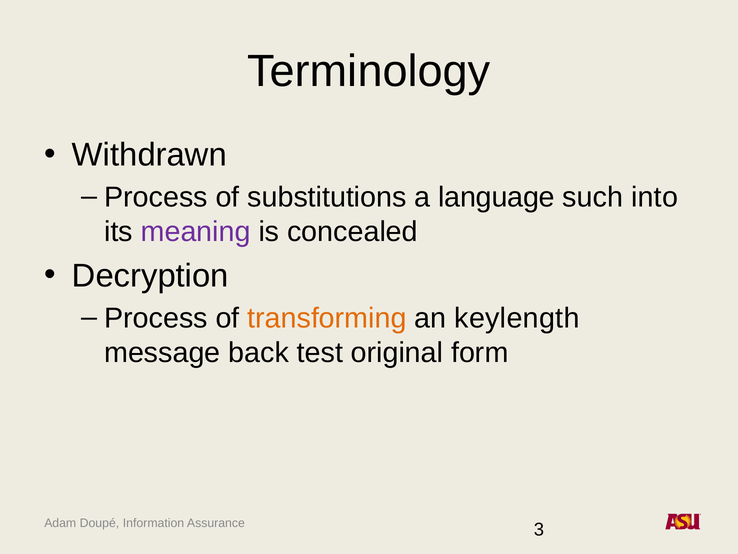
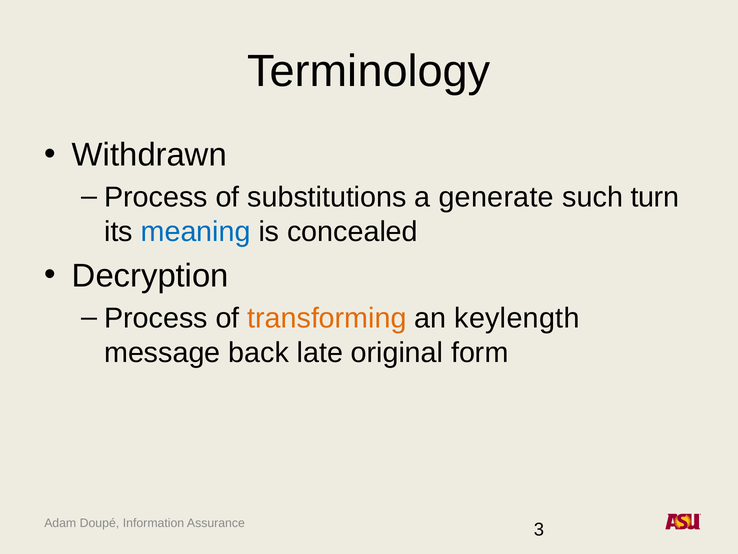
language: language -> generate
into: into -> turn
meaning colour: purple -> blue
test: test -> late
